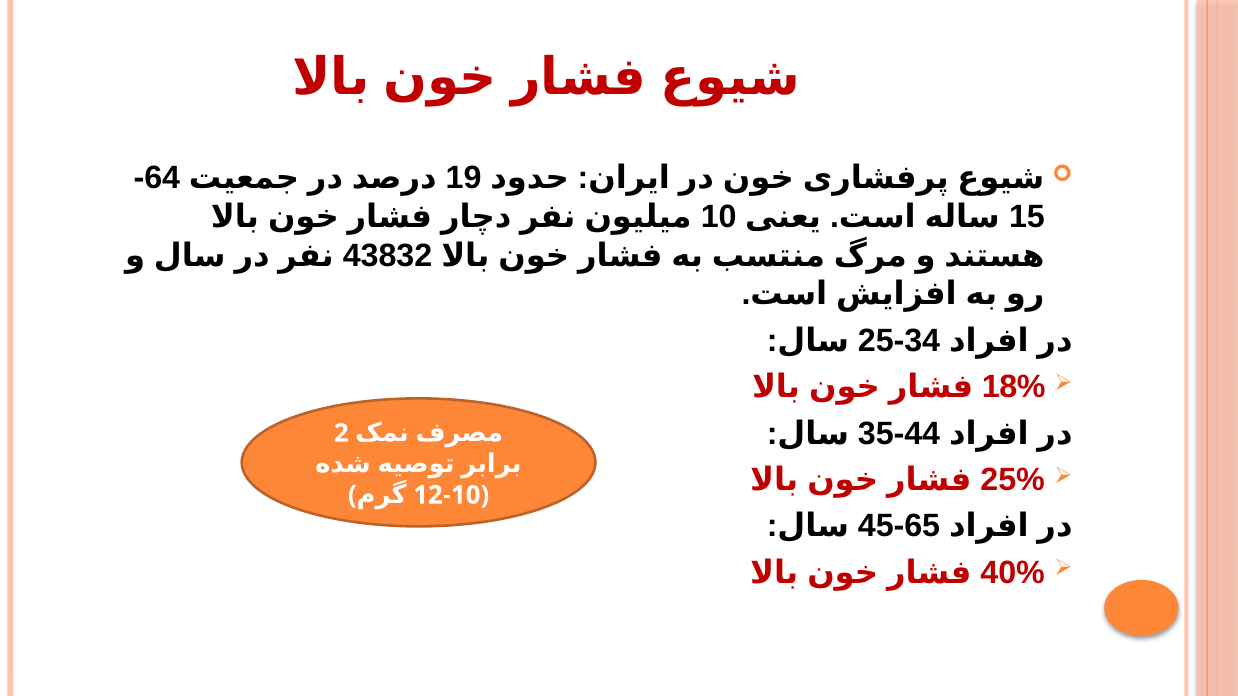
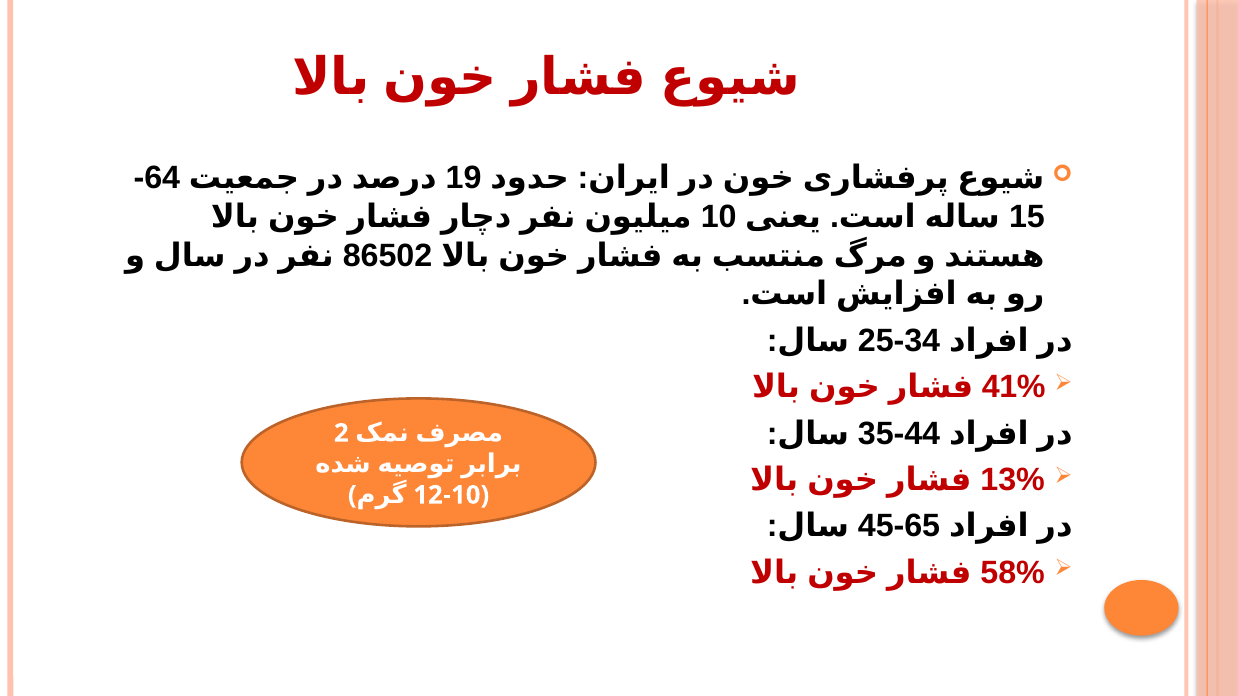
43832: 43832 -> 86502
18%: 18% -> 41%
25%: 25% -> 13%
40%: 40% -> 58%
